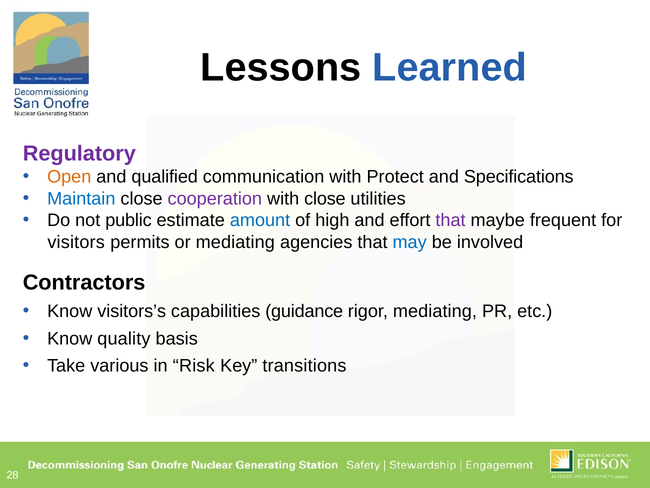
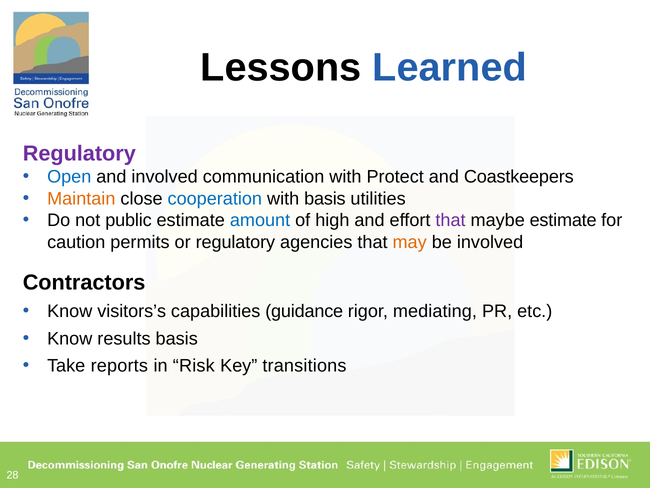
Open colour: orange -> blue
and qualified: qualified -> involved
Specifications: Specifications -> Coastkeepers
Maintain colour: blue -> orange
cooperation colour: purple -> blue
with close: close -> basis
maybe frequent: frequent -> estimate
visitors: visitors -> caution
or mediating: mediating -> regulatory
may colour: blue -> orange
quality: quality -> results
various: various -> reports
